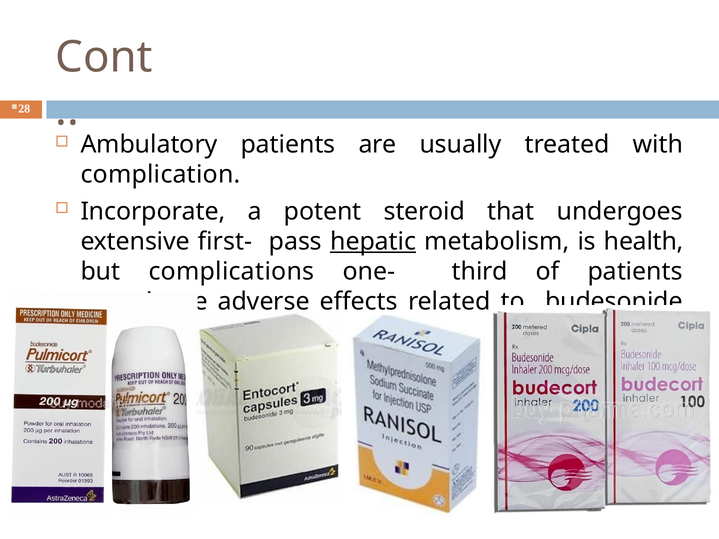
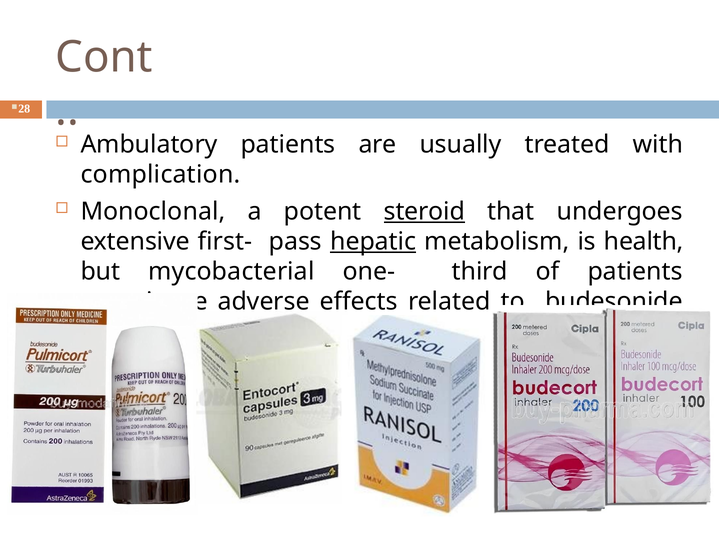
Incorporate: Incorporate -> Monoclonal
steroid underline: none -> present
complications: complications -> mycobacterial
